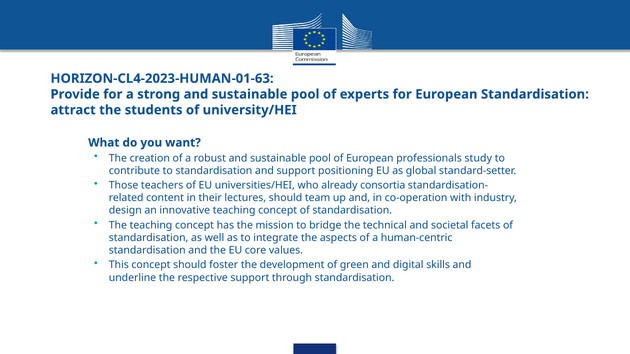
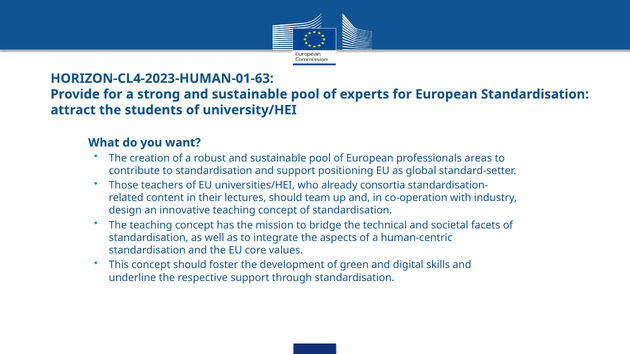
study: study -> areas
